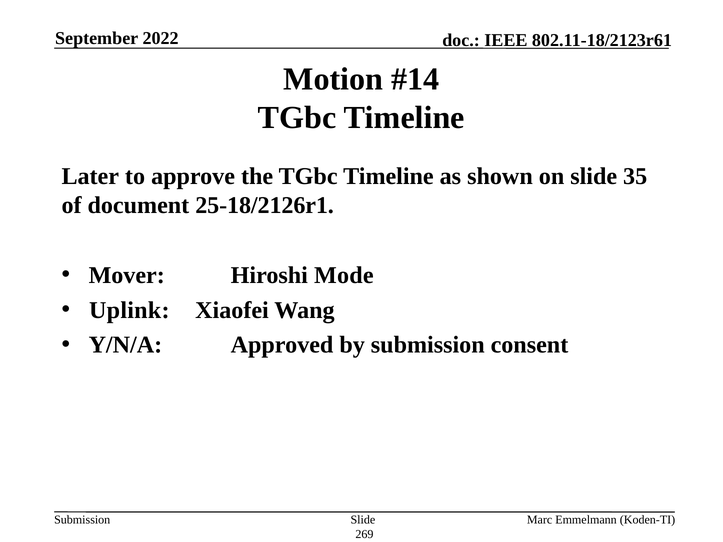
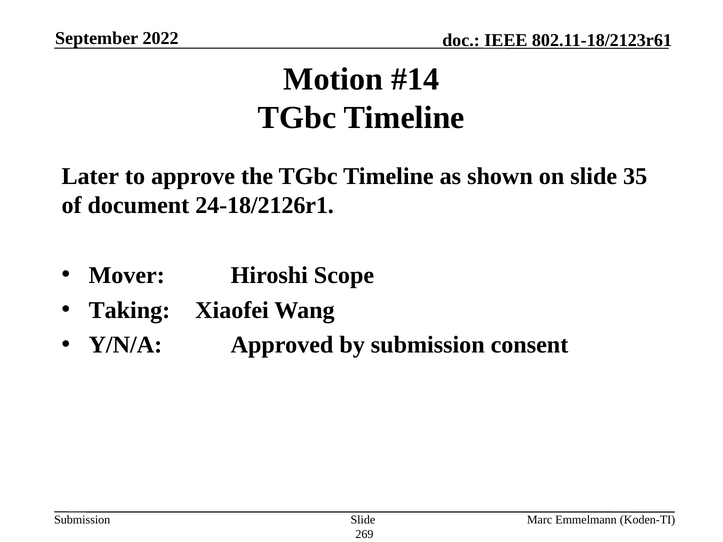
25-18/2126r1: 25-18/2126r1 -> 24-18/2126r1
Mode: Mode -> Scope
Uplink: Uplink -> Taking
